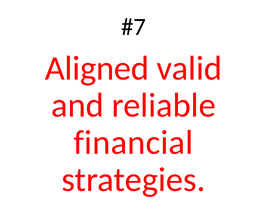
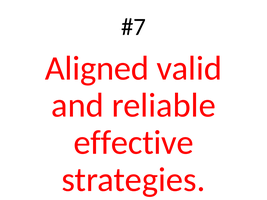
financial: financial -> effective
